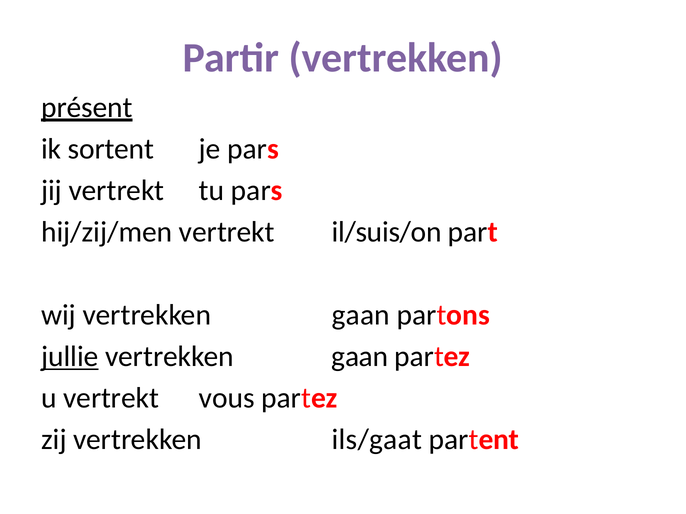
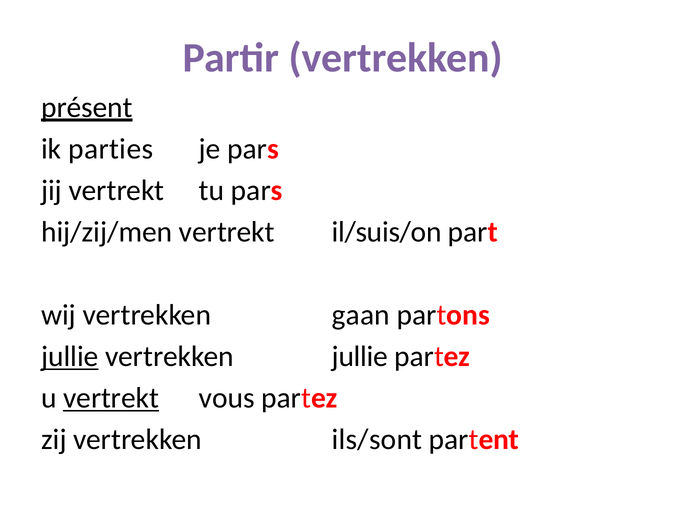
sortent: sortent -> parties
gaan at (360, 357): gaan -> jullie
vertrekt at (111, 399) underline: none -> present
ils/gaat: ils/gaat -> ils/sont
